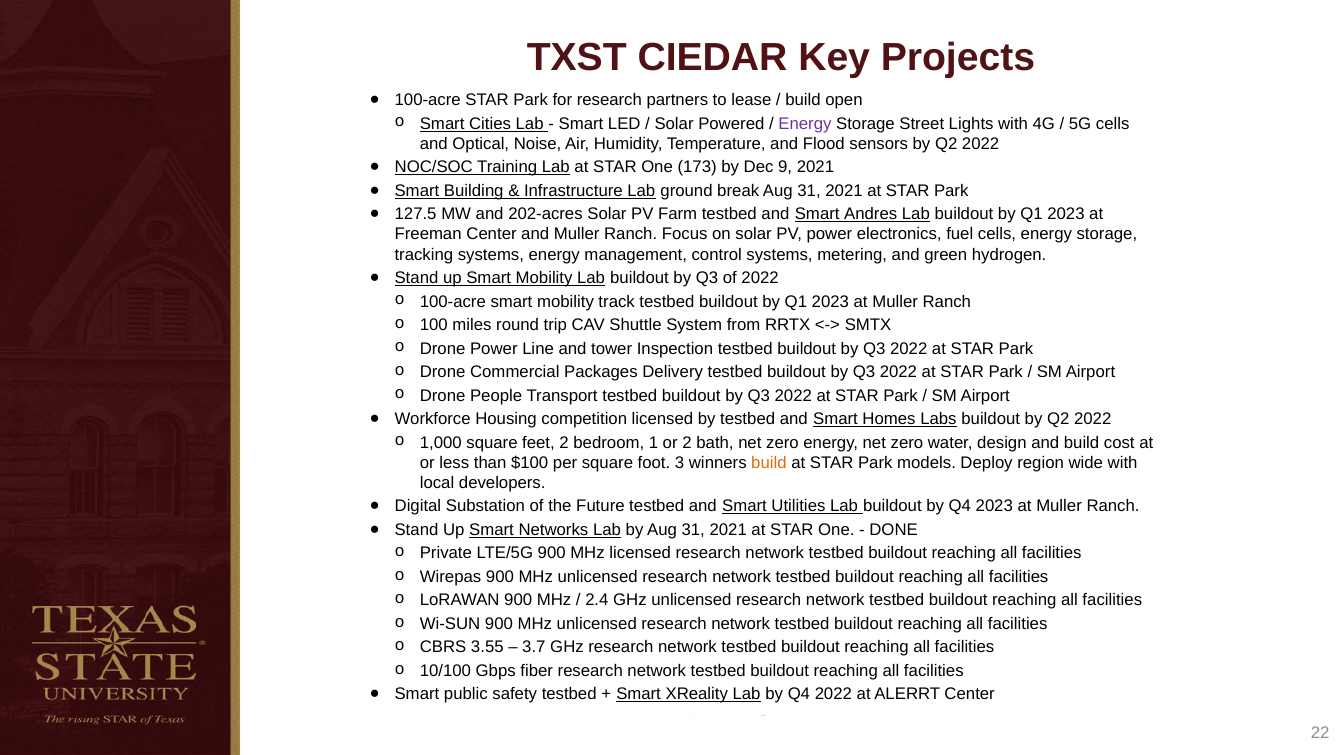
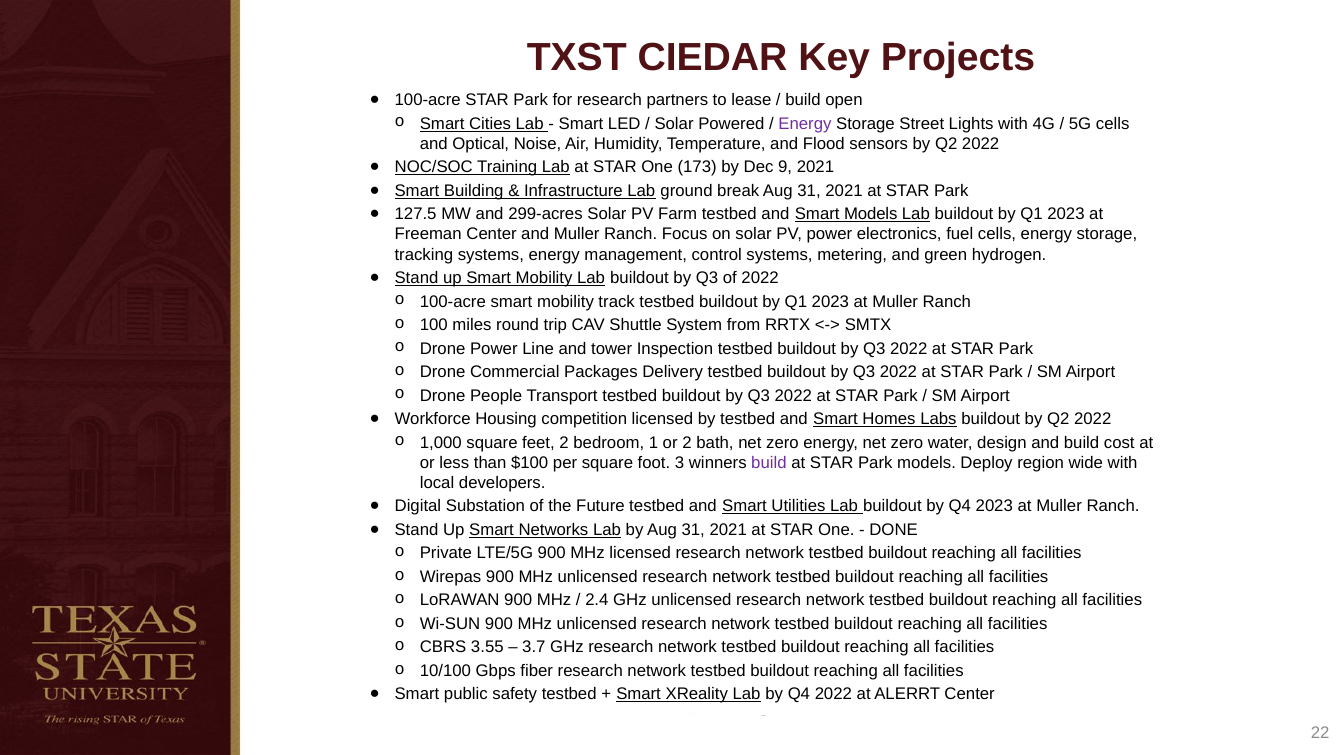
202-acres: 202-acres -> 299-acres
Smart Andres: Andres -> Models
build at (769, 463) colour: orange -> purple
